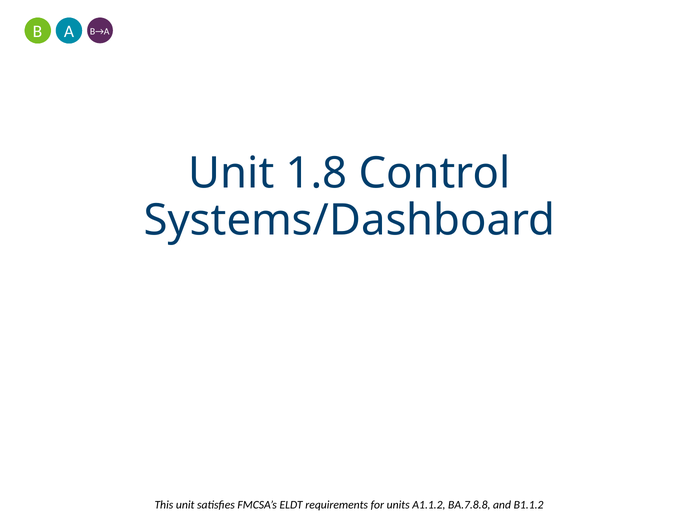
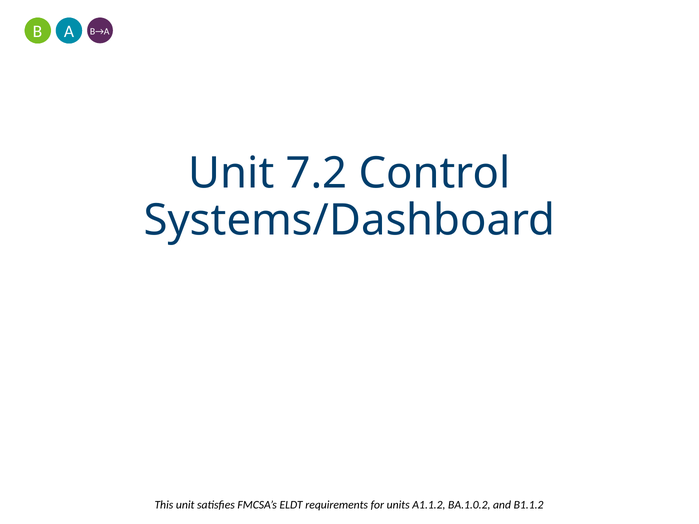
1.8: 1.8 -> 7.2
BA.7.8.8: BA.7.8.8 -> BA.1.0.2
